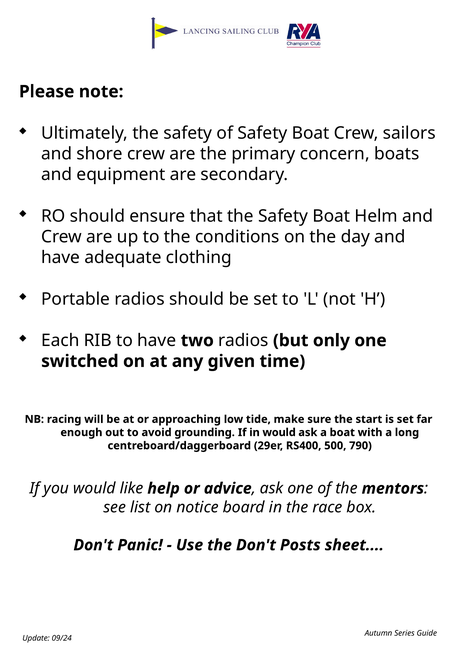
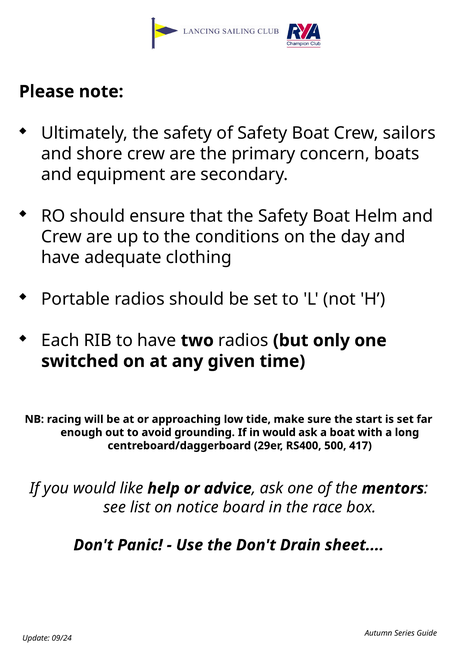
790: 790 -> 417
Posts: Posts -> Drain
